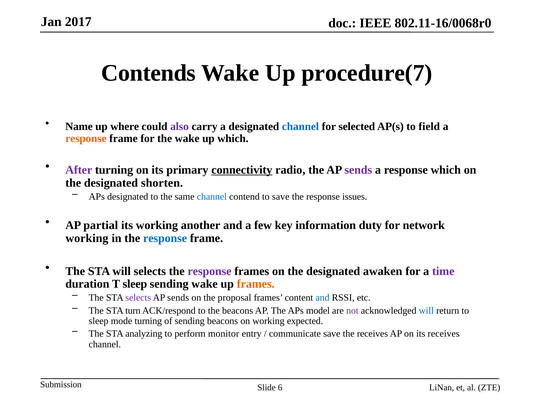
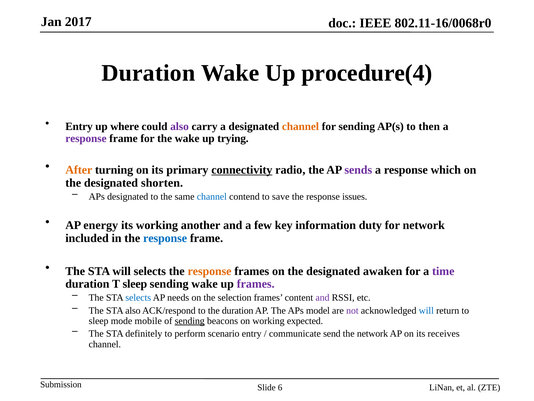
Contends at (149, 73): Contends -> Duration
procedure(7: procedure(7 -> procedure(4
Name at (79, 126): Name -> Entry
channel at (300, 126) colour: blue -> orange
for selected: selected -> sending
field: field -> then
response at (86, 138) colour: orange -> purple
up which: which -> trying
After colour: purple -> orange
partial: partial -> energy
working at (87, 238): working -> included
response at (210, 271) colour: purple -> orange
frames at (256, 284) colour: orange -> purple
selects at (138, 297) colour: purple -> blue
sends at (178, 297): sends -> needs
proposal: proposal -> selection
and at (322, 297) colour: blue -> purple
STA turn: turn -> also
the beacons: beacons -> duration
mode turning: turning -> mobile
sending at (190, 321) underline: none -> present
analyzing: analyzing -> definitely
monitor: monitor -> scenario
communicate save: save -> send
the receives: receives -> network
